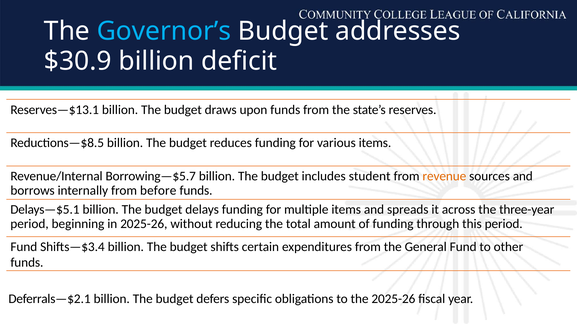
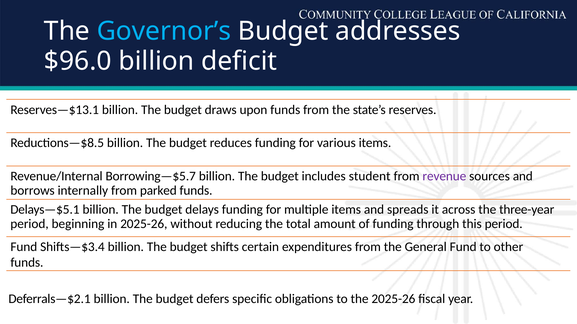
$30.9: $30.9 -> $96.0
revenue colour: orange -> purple
before: before -> parked
